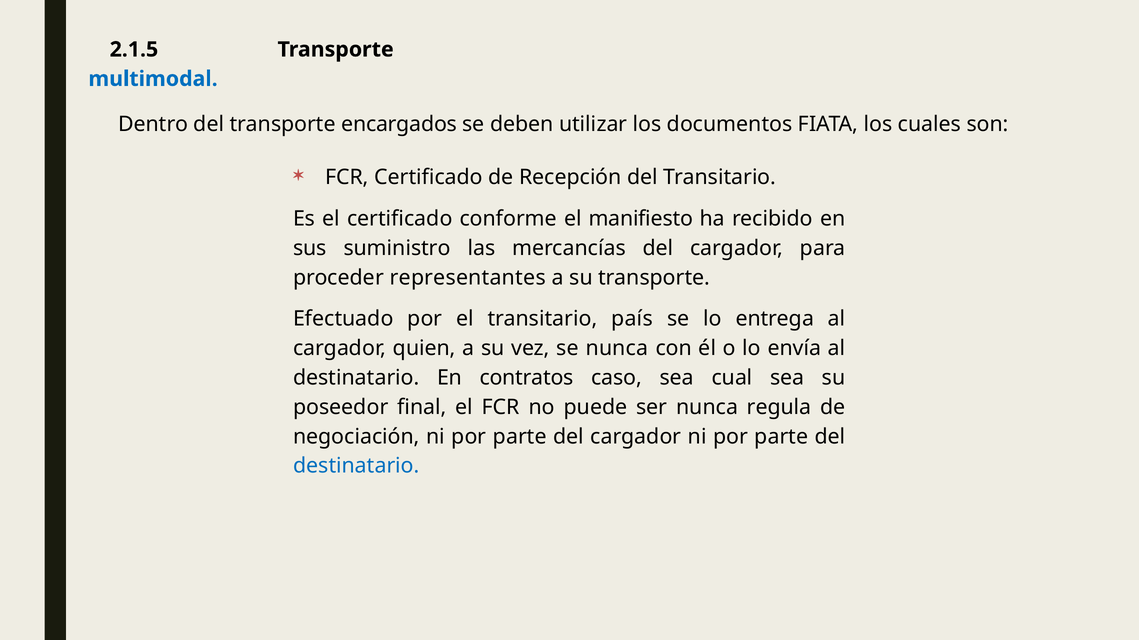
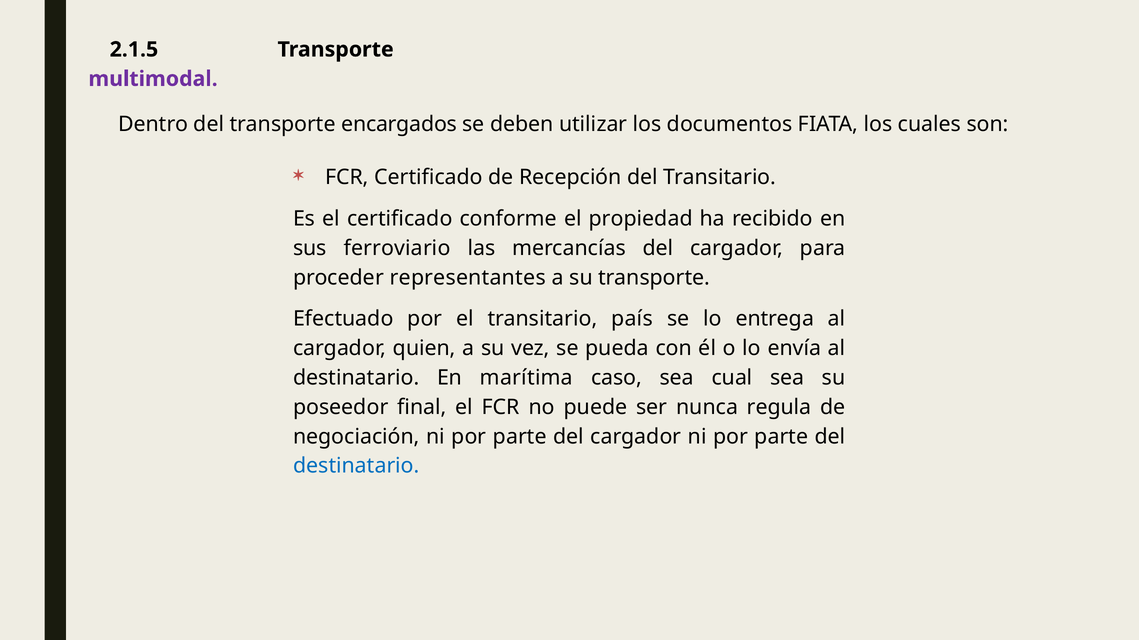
multimodal colour: blue -> purple
manifiesto: manifiesto -> propiedad
suministro: suministro -> ferroviario
se nunca: nunca -> pueda
contratos: contratos -> marítima
